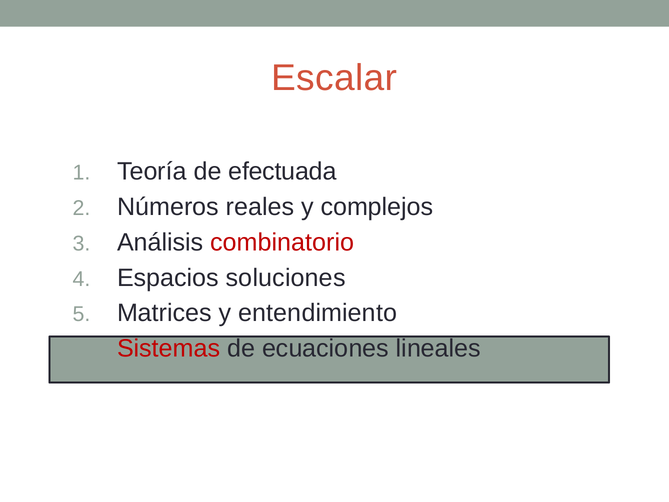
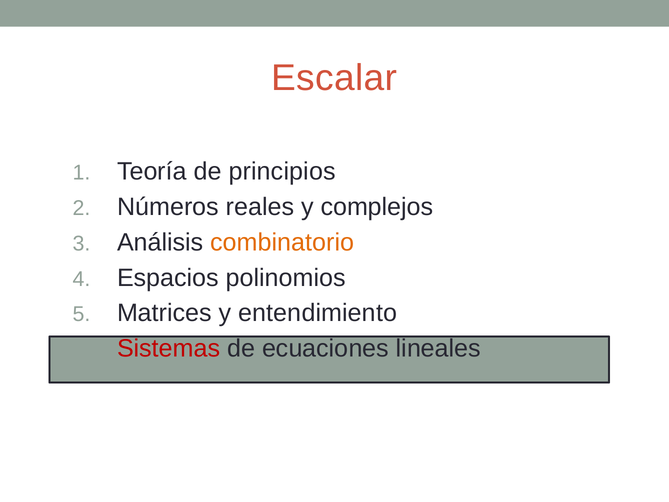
efectuada: efectuada -> principios
combinatorio colour: red -> orange
soluciones: soluciones -> polinomios
